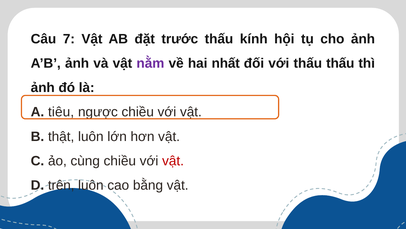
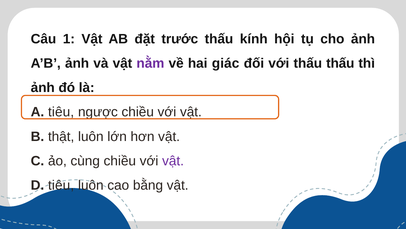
7: 7 -> 1
nhất: nhất -> giác
vật at (173, 161) colour: red -> purple
D trên: trên -> tiêu
